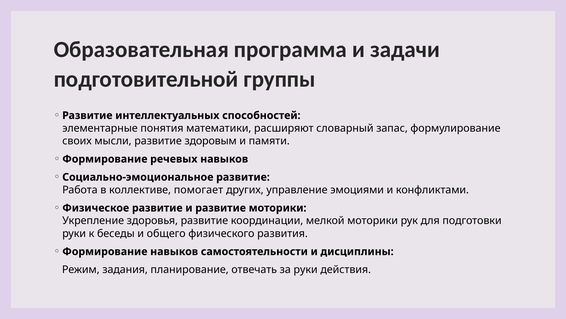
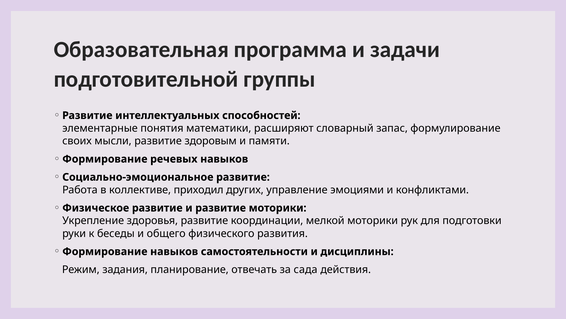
помогает: помогает -> приходил
за руки: руки -> сада
